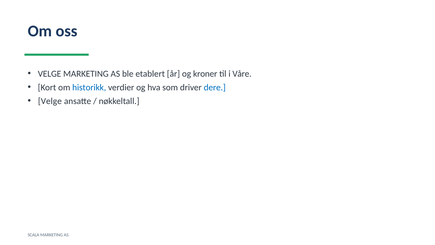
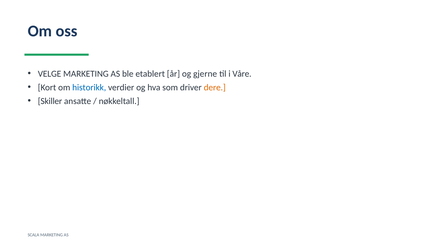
kroner: kroner -> gjerne
dere colour: blue -> orange
Velge at (50, 101): Velge -> Skiller
